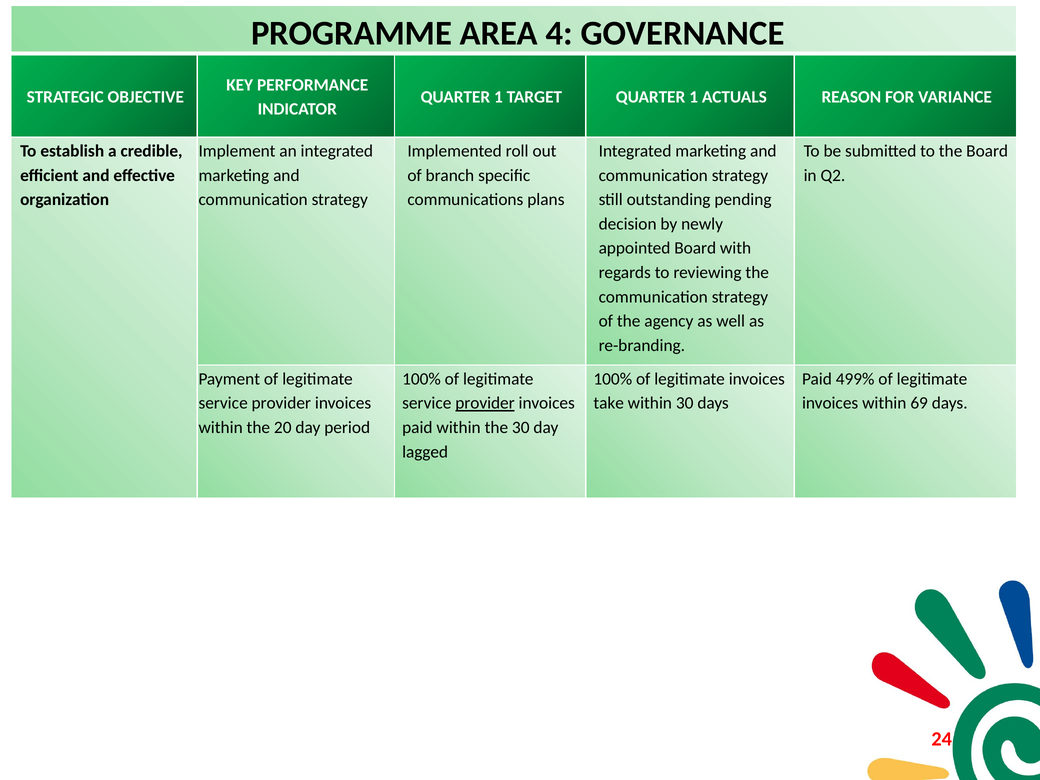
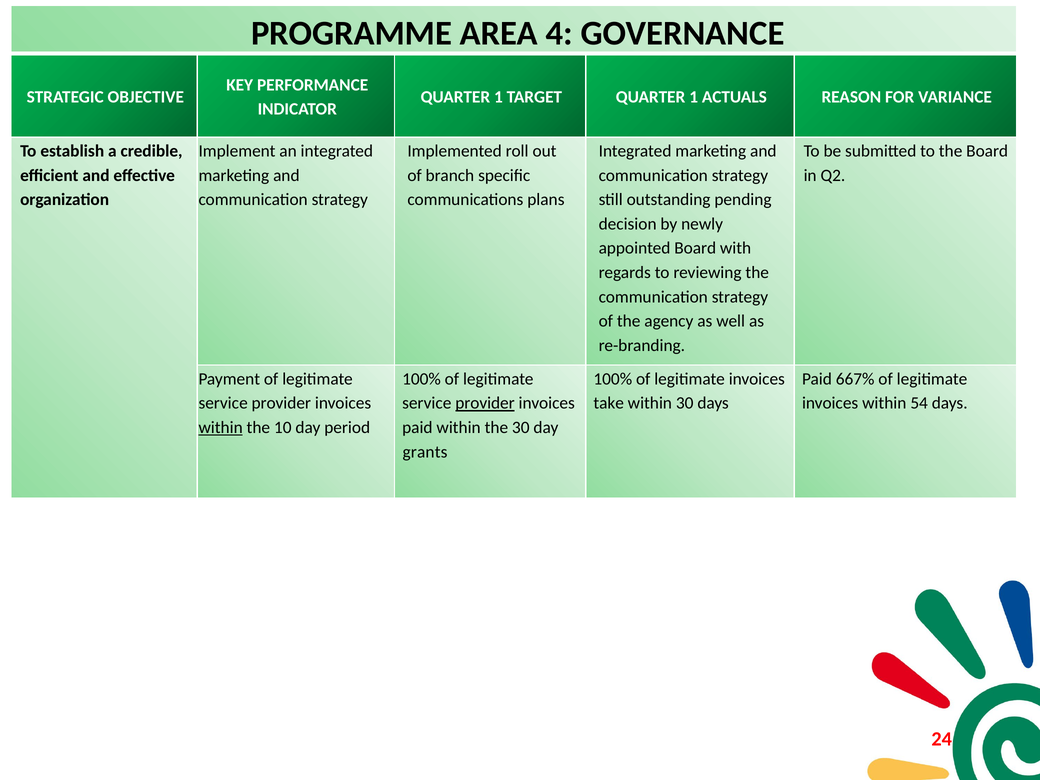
499%: 499% -> 667%
69: 69 -> 54
within at (221, 428) underline: none -> present
20: 20 -> 10
lagged: lagged -> grants
